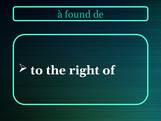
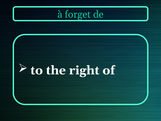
found: found -> forget
